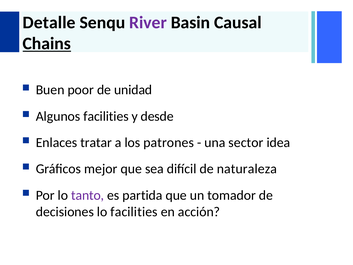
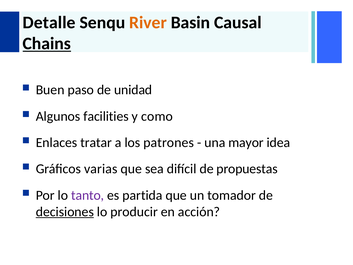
River colour: purple -> orange
poor: poor -> paso
desde: desde -> como
sector: sector -> mayor
mejor: mejor -> varias
naturaleza: naturaleza -> propuestas
decisiones underline: none -> present
lo facilities: facilities -> producir
